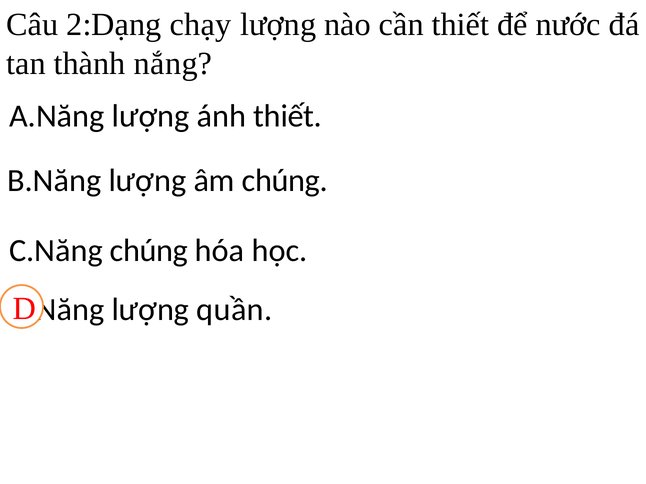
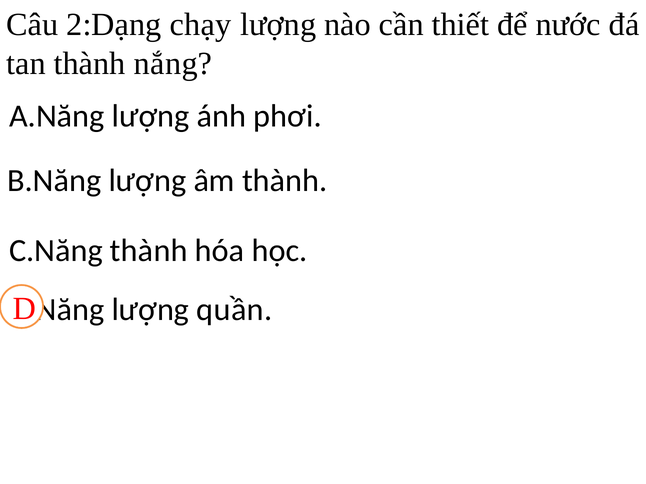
ánh thiết: thiết -> phơi
âm chúng: chúng -> thành
C.Năng chúng: chúng -> thành
